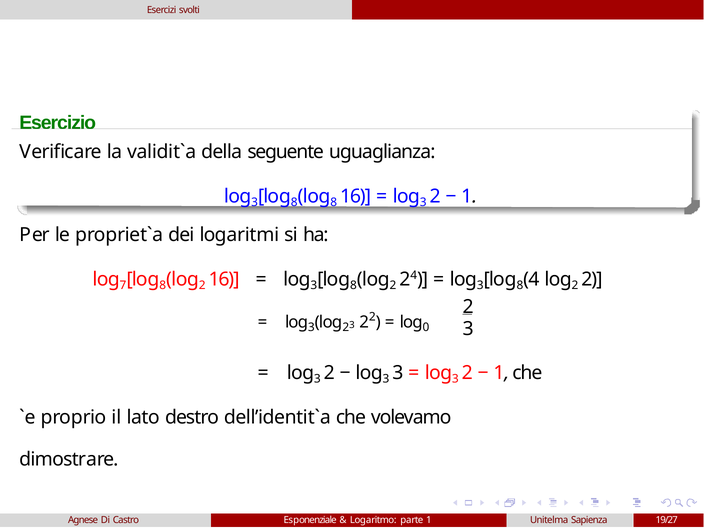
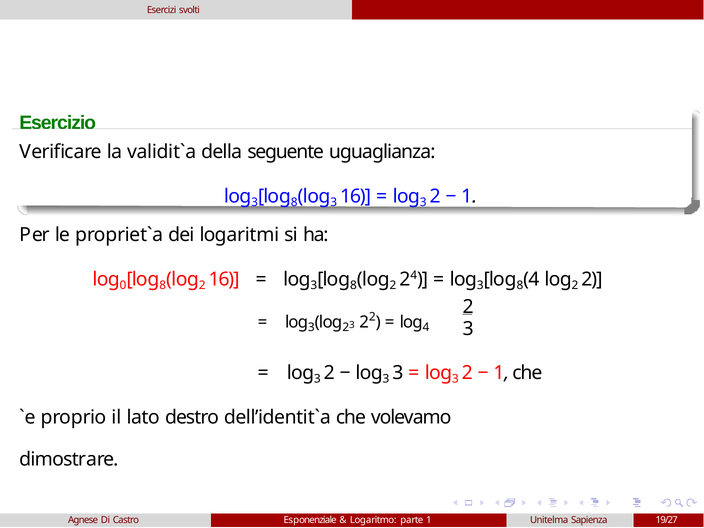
8 at (334, 203): 8 -> 3
7: 7 -> 0
0 at (426, 328): 0 -> 4
